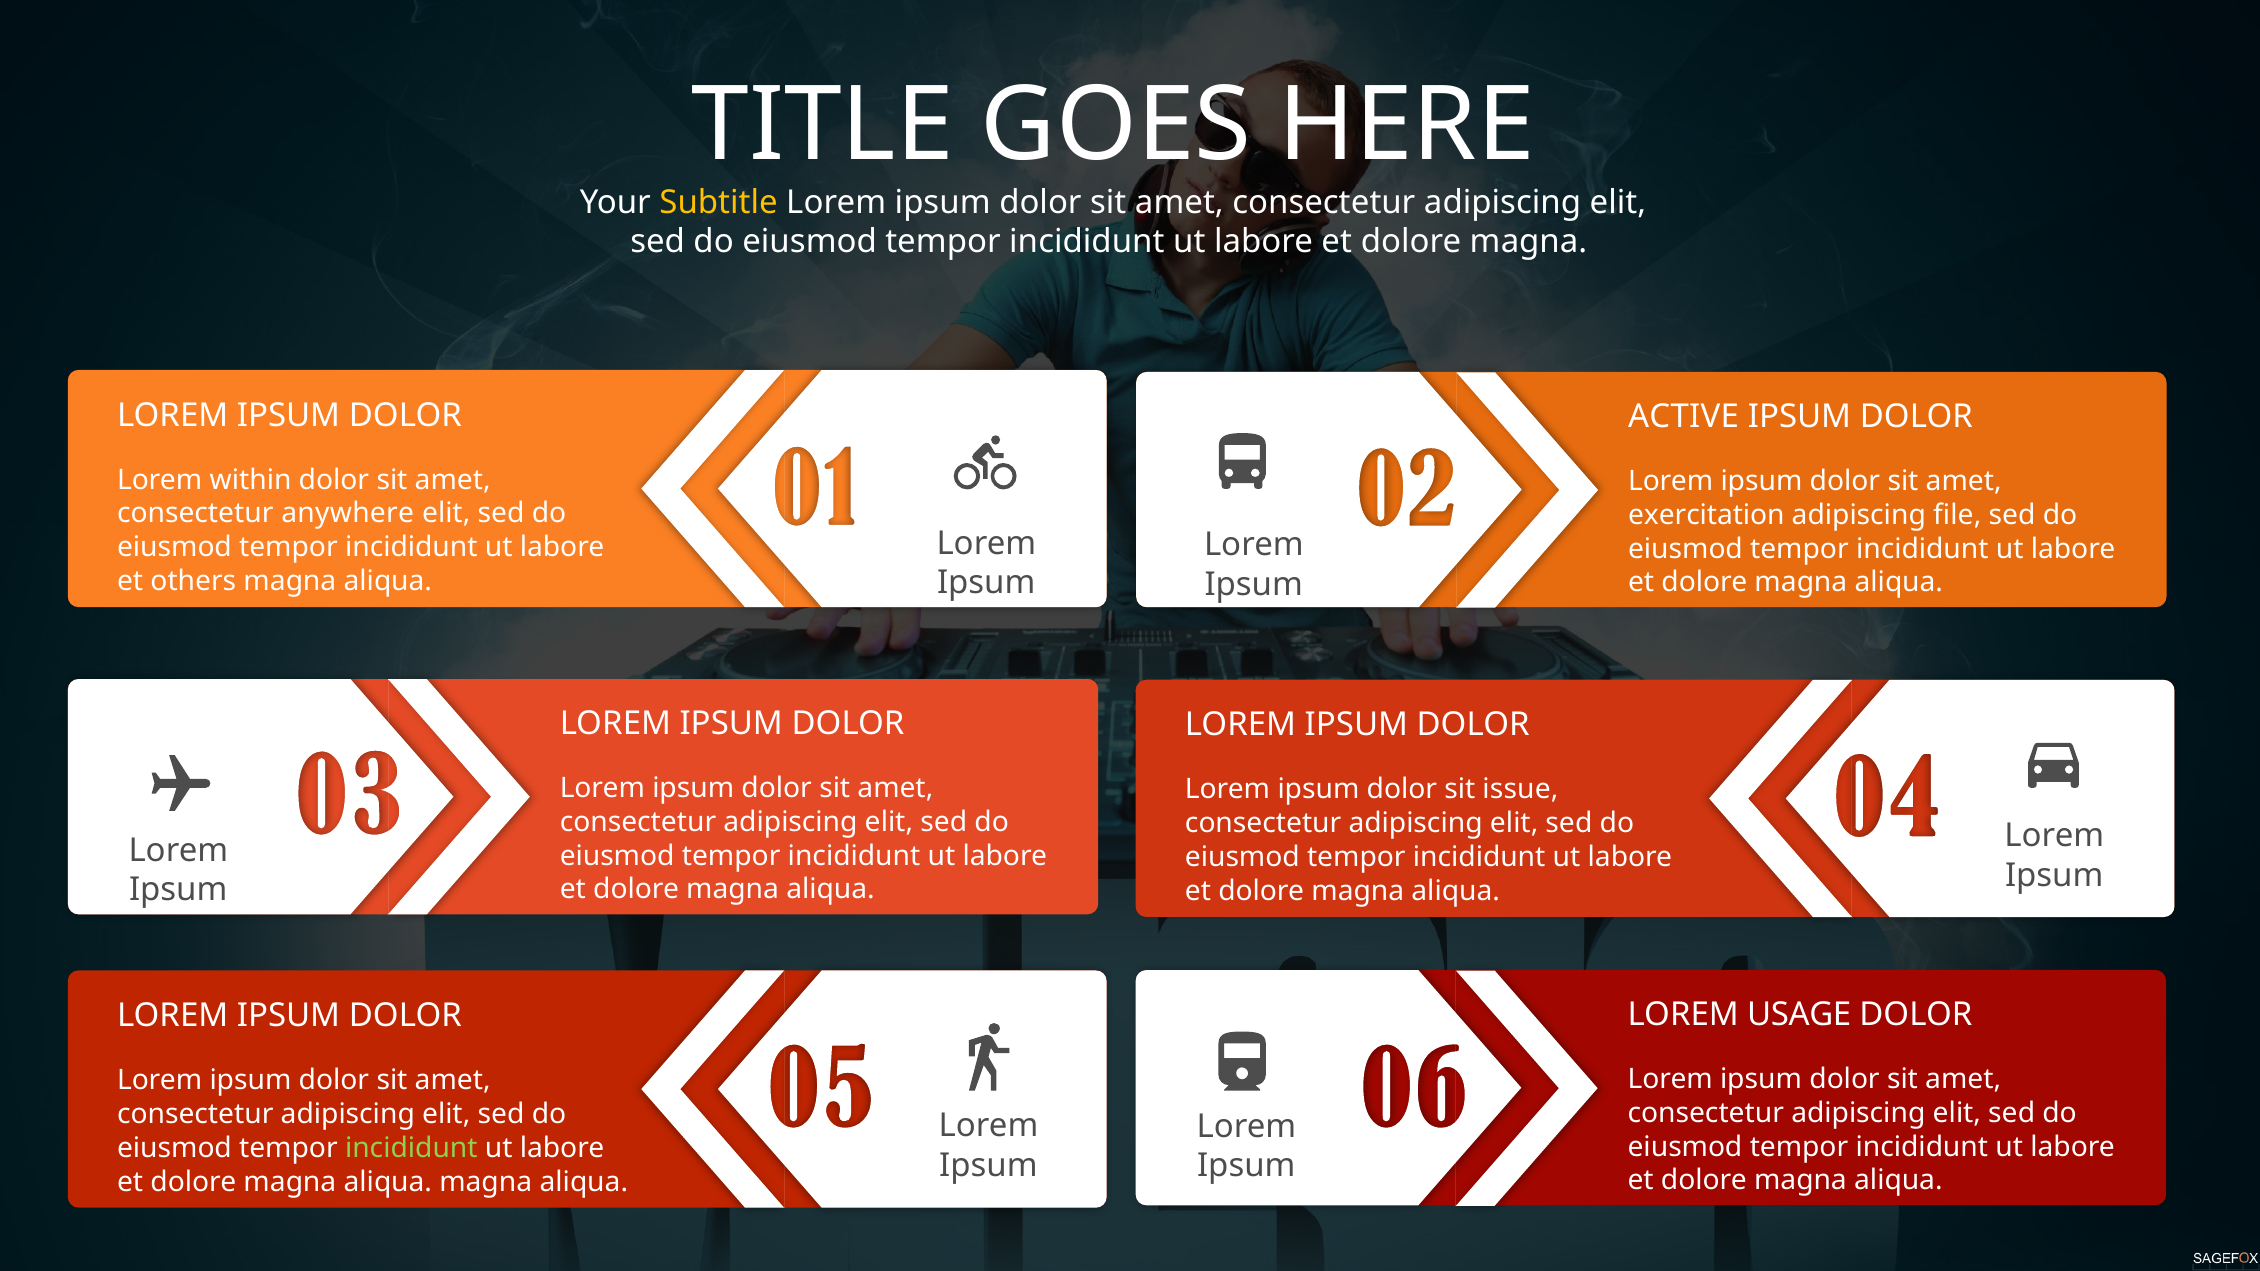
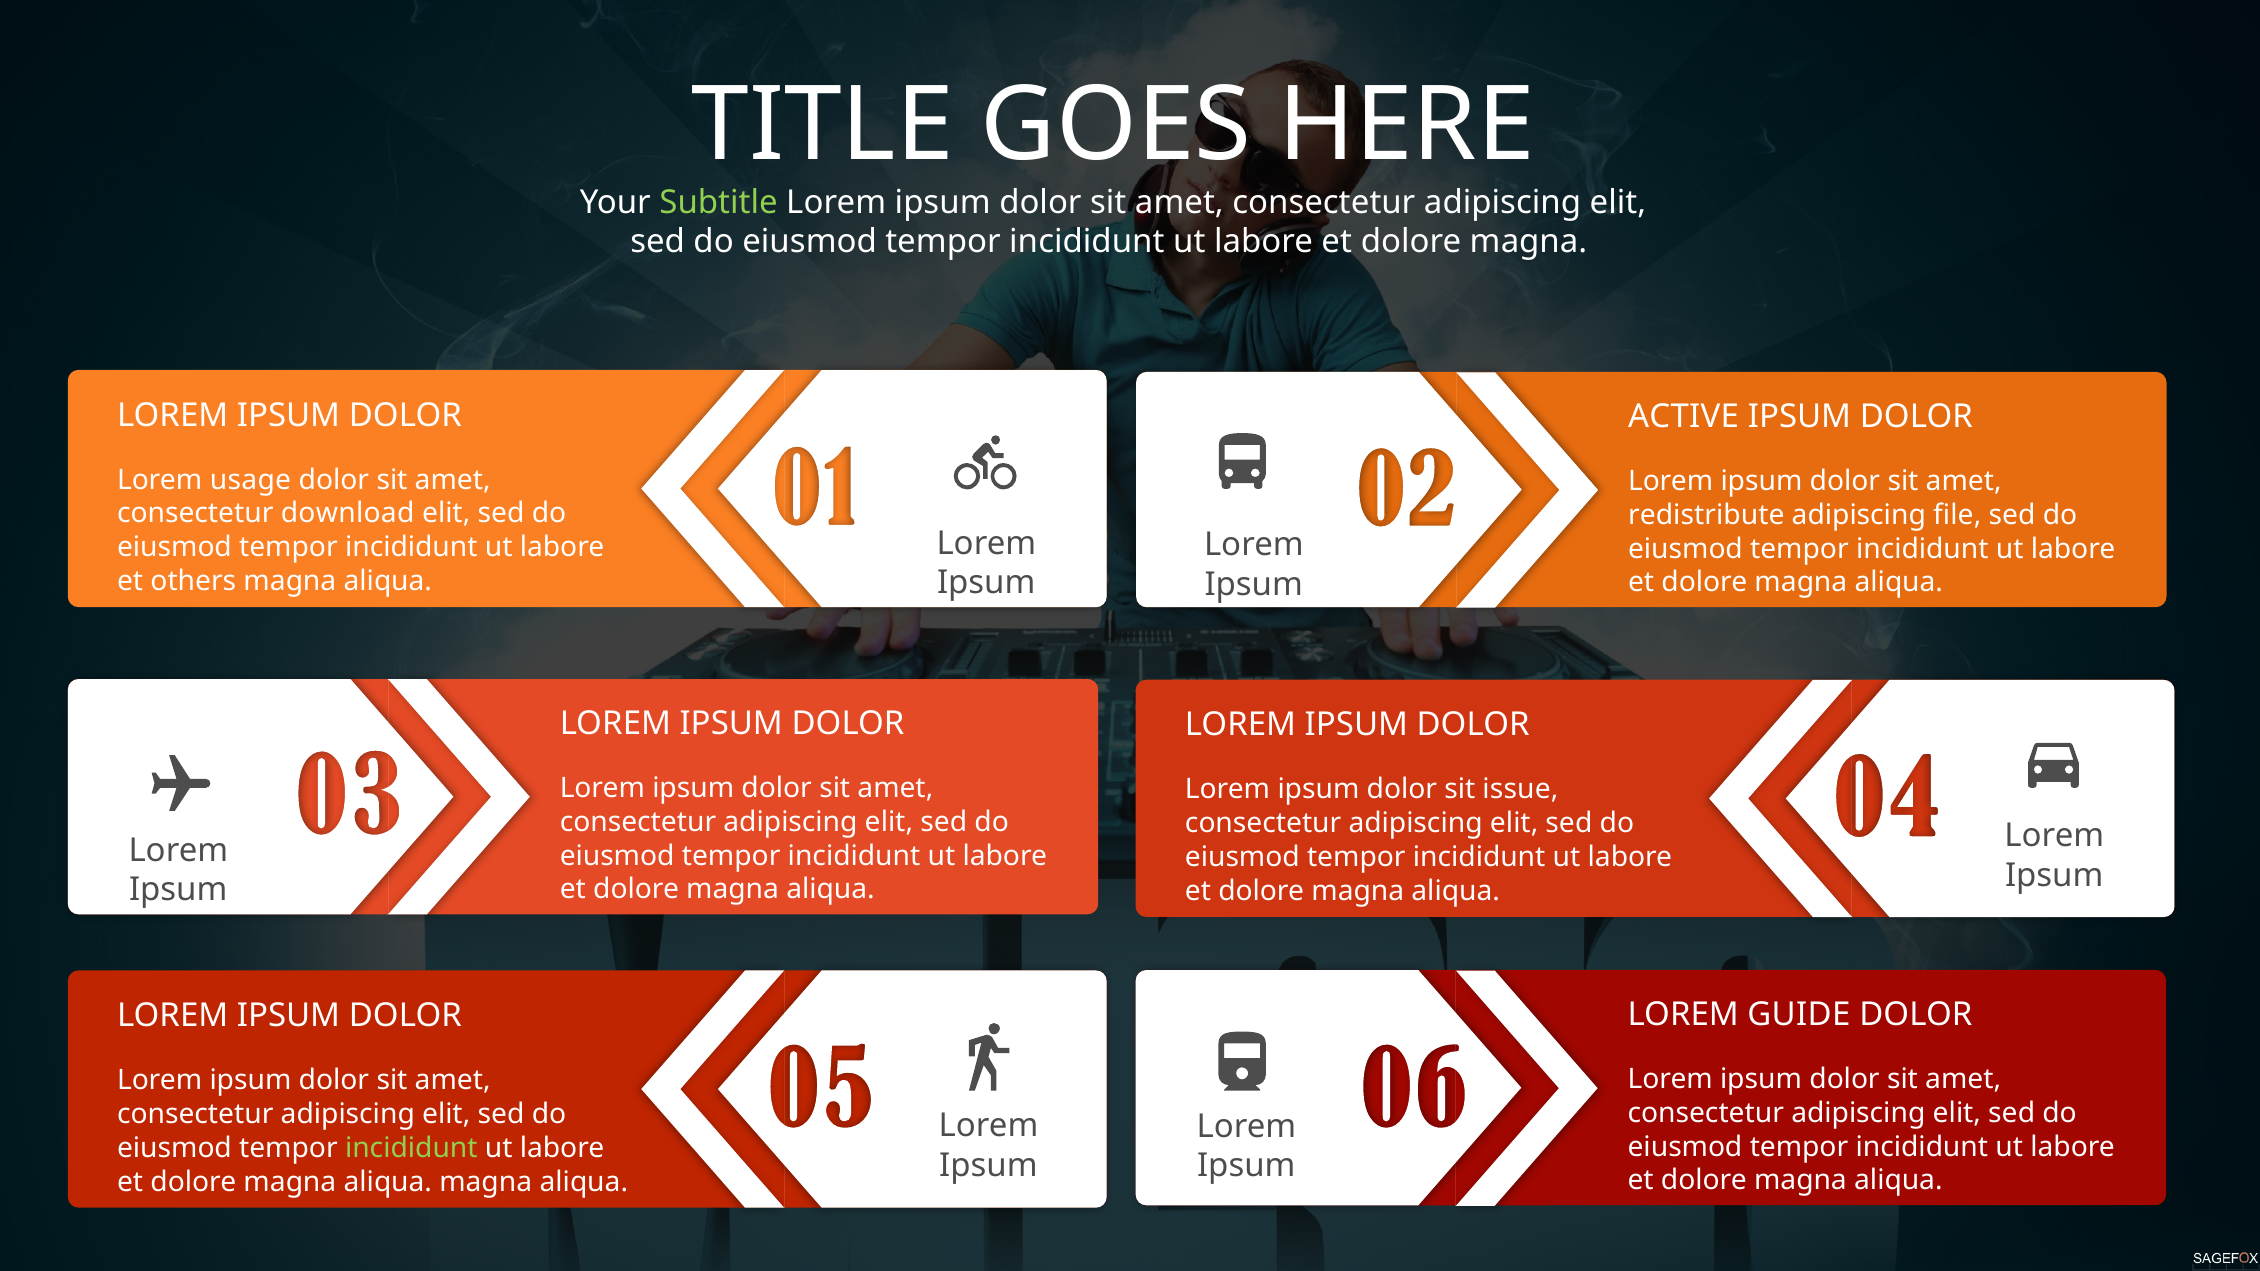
Subtitle colour: yellow -> light green
within: within -> usage
anywhere: anywhere -> download
exercitation: exercitation -> redistribute
USAGE: USAGE -> GUIDE
